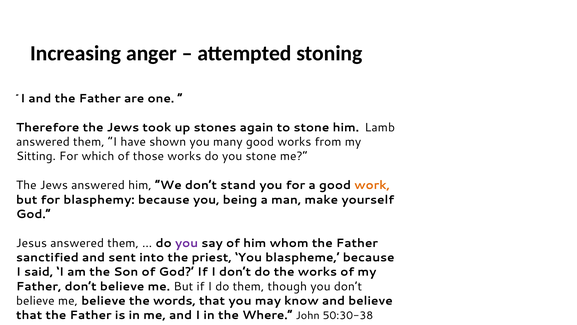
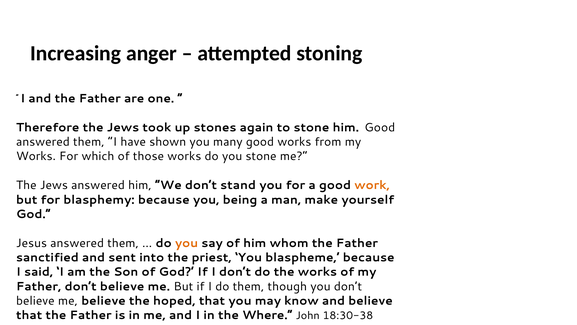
him Lamb: Lamb -> Good
Sitting at (36, 156): Sitting -> Works
you at (187, 243) colour: purple -> orange
words: words -> hoped
50:30-38: 50:30-38 -> 18:30-38
